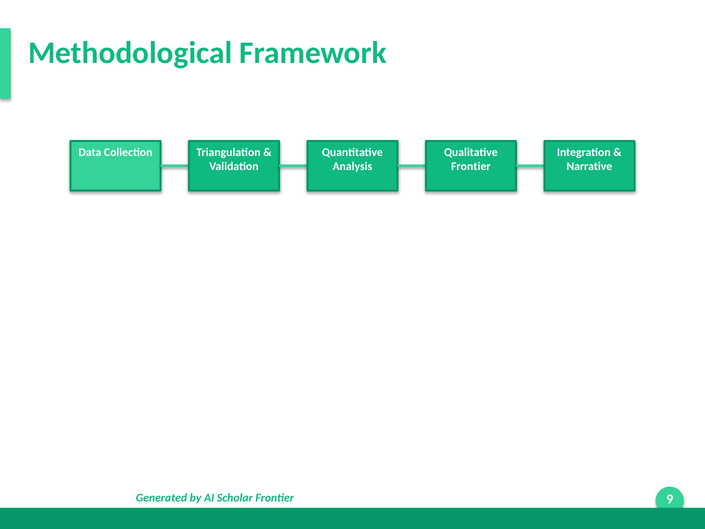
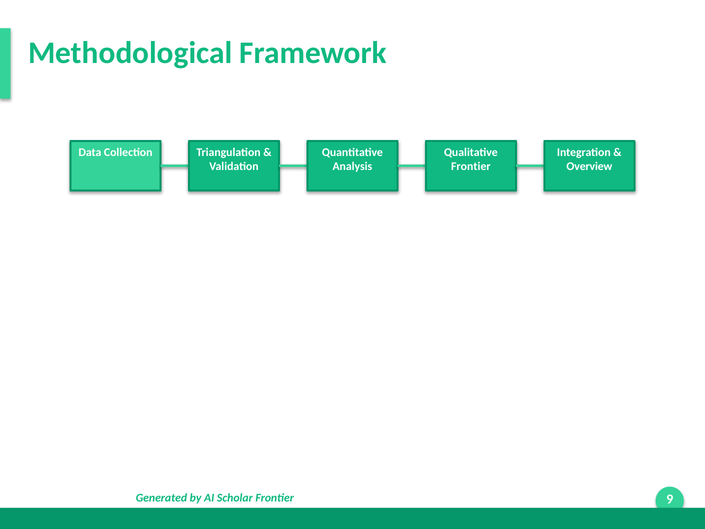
Narrative: Narrative -> Overview
